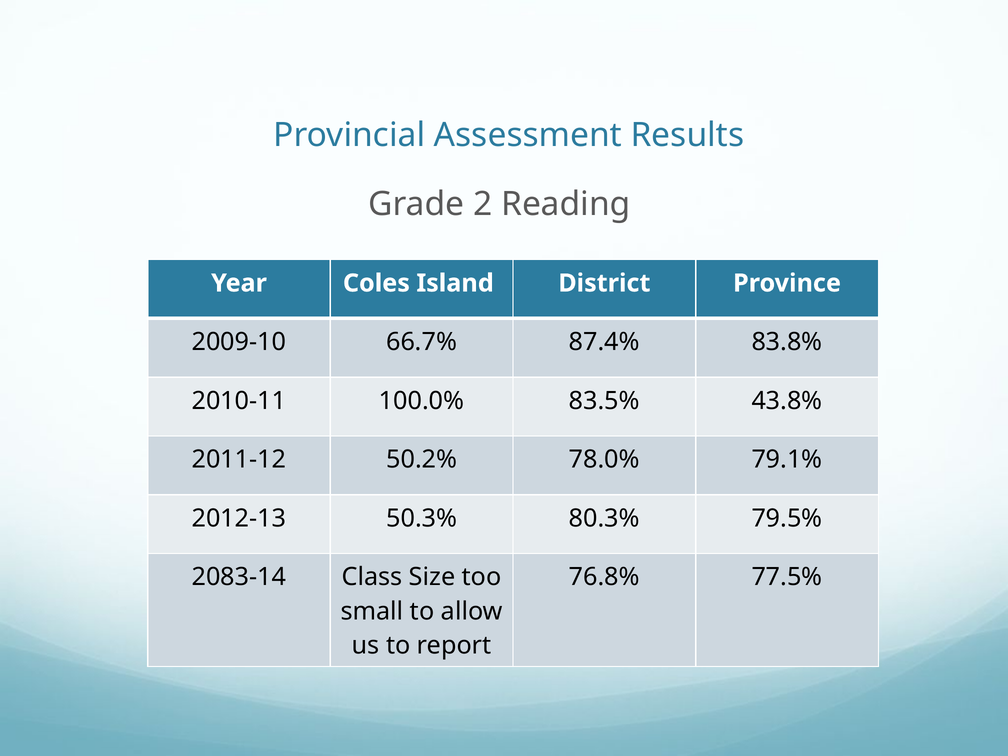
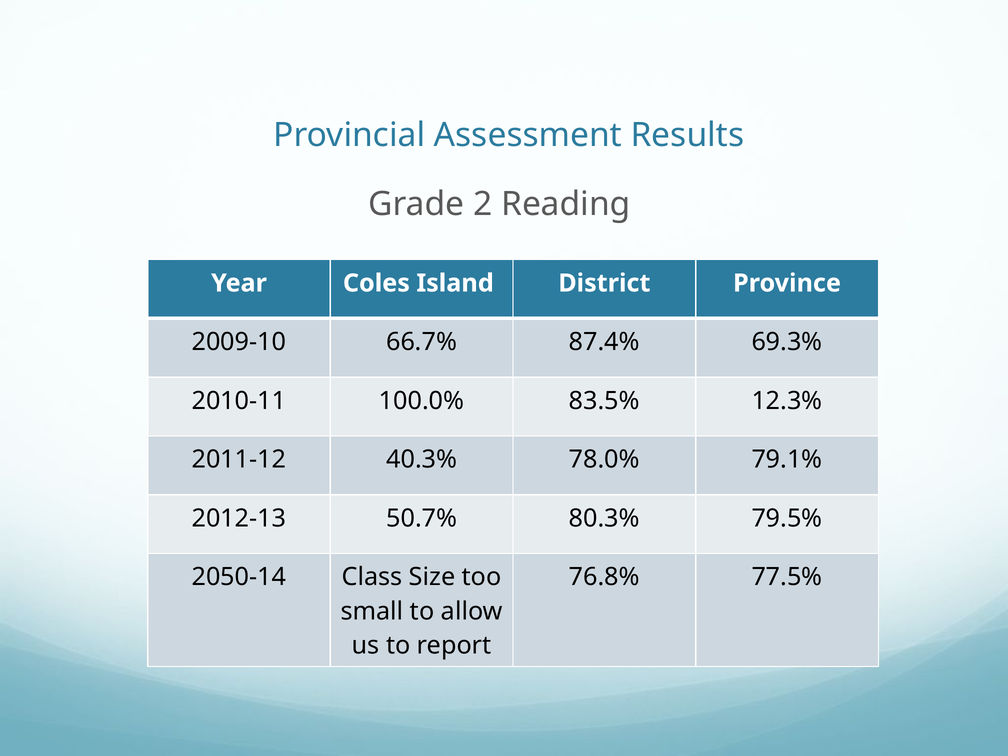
83.8%: 83.8% -> 69.3%
43.8%: 43.8% -> 12.3%
50.2%: 50.2% -> 40.3%
50.3%: 50.3% -> 50.7%
2083-14: 2083-14 -> 2050-14
